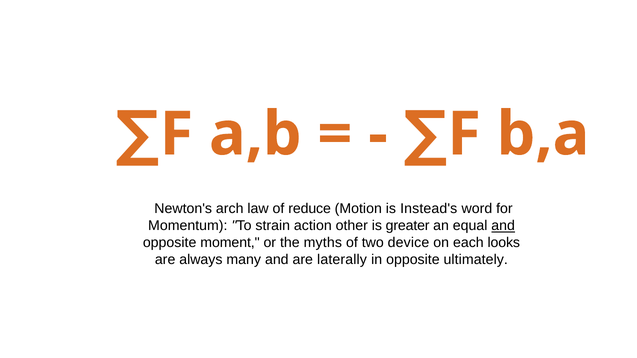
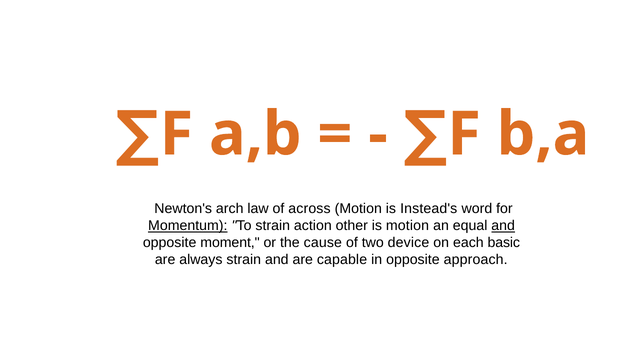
reduce: reduce -> across
Momentum underline: none -> present
is greater: greater -> motion
myths: myths -> cause
looks: looks -> basic
always many: many -> strain
laterally: laterally -> capable
ultimately: ultimately -> approach
